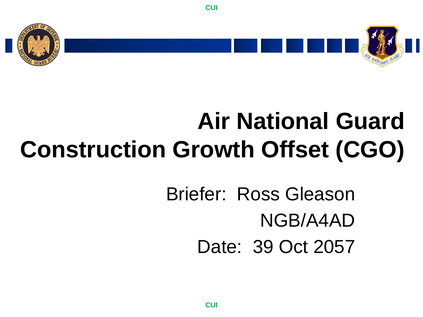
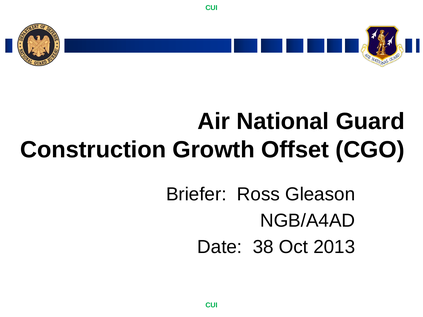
39: 39 -> 38
2057: 2057 -> 2013
